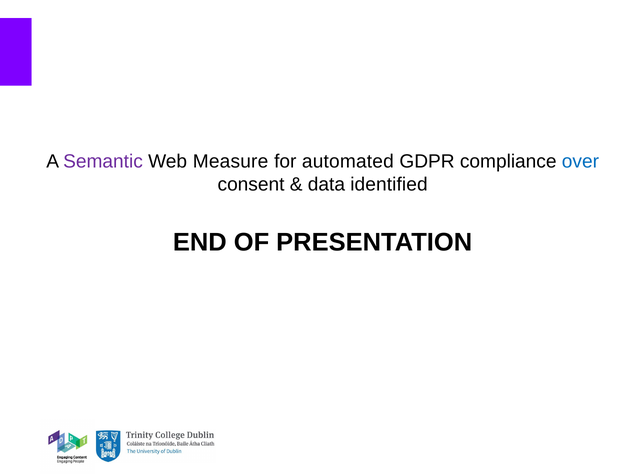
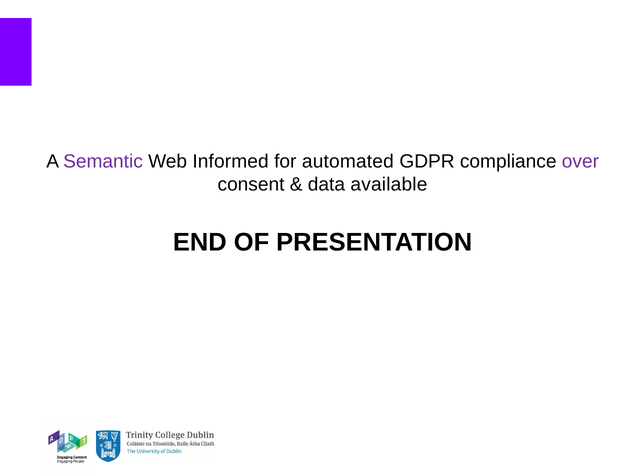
Measure: Measure -> Informed
over colour: blue -> purple
identified: identified -> available
